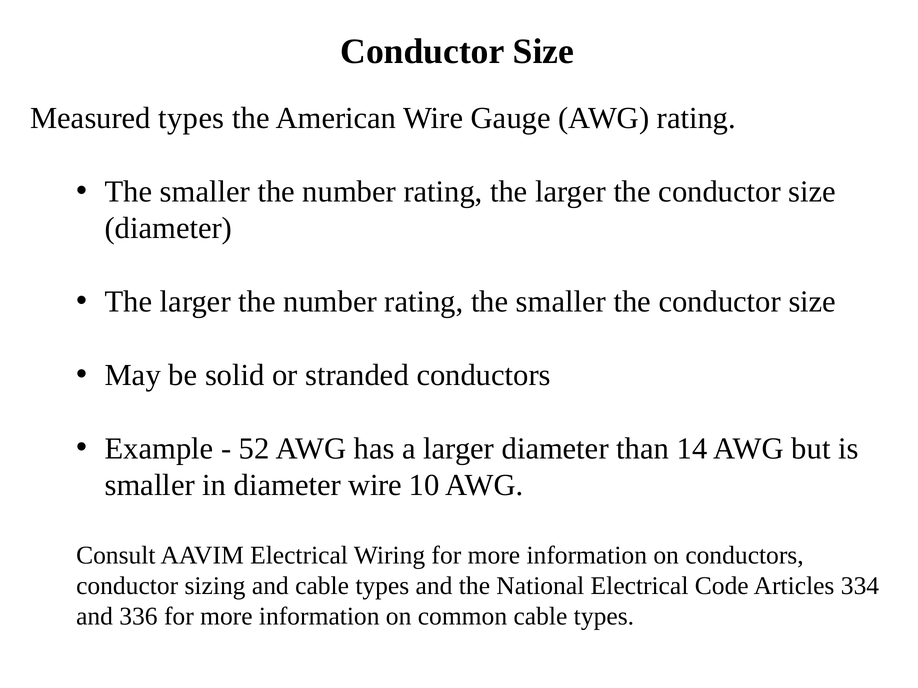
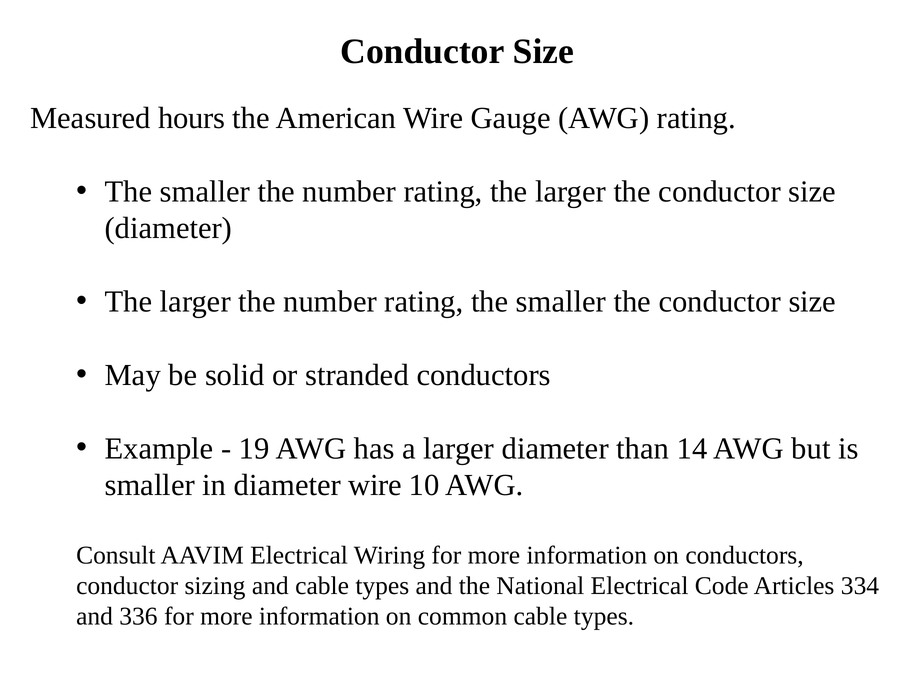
Measured types: types -> hours
52: 52 -> 19
